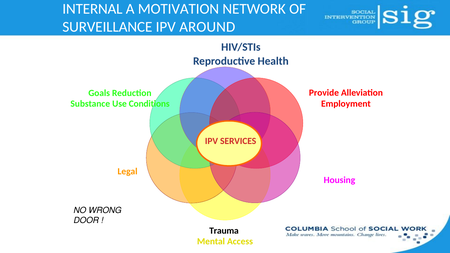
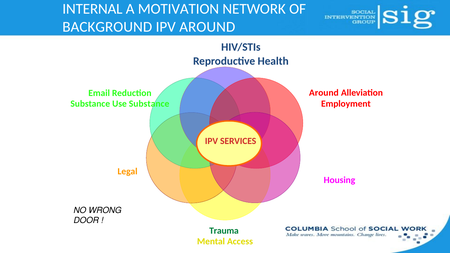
SURVEILLANCE: SURVEILLANCE -> BACKGROUND
Provide at (324, 93): Provide -> Around
Goals: Goals -> Email
Use Conditions: Conditions -> Substance
Trauma colour: black -> green
